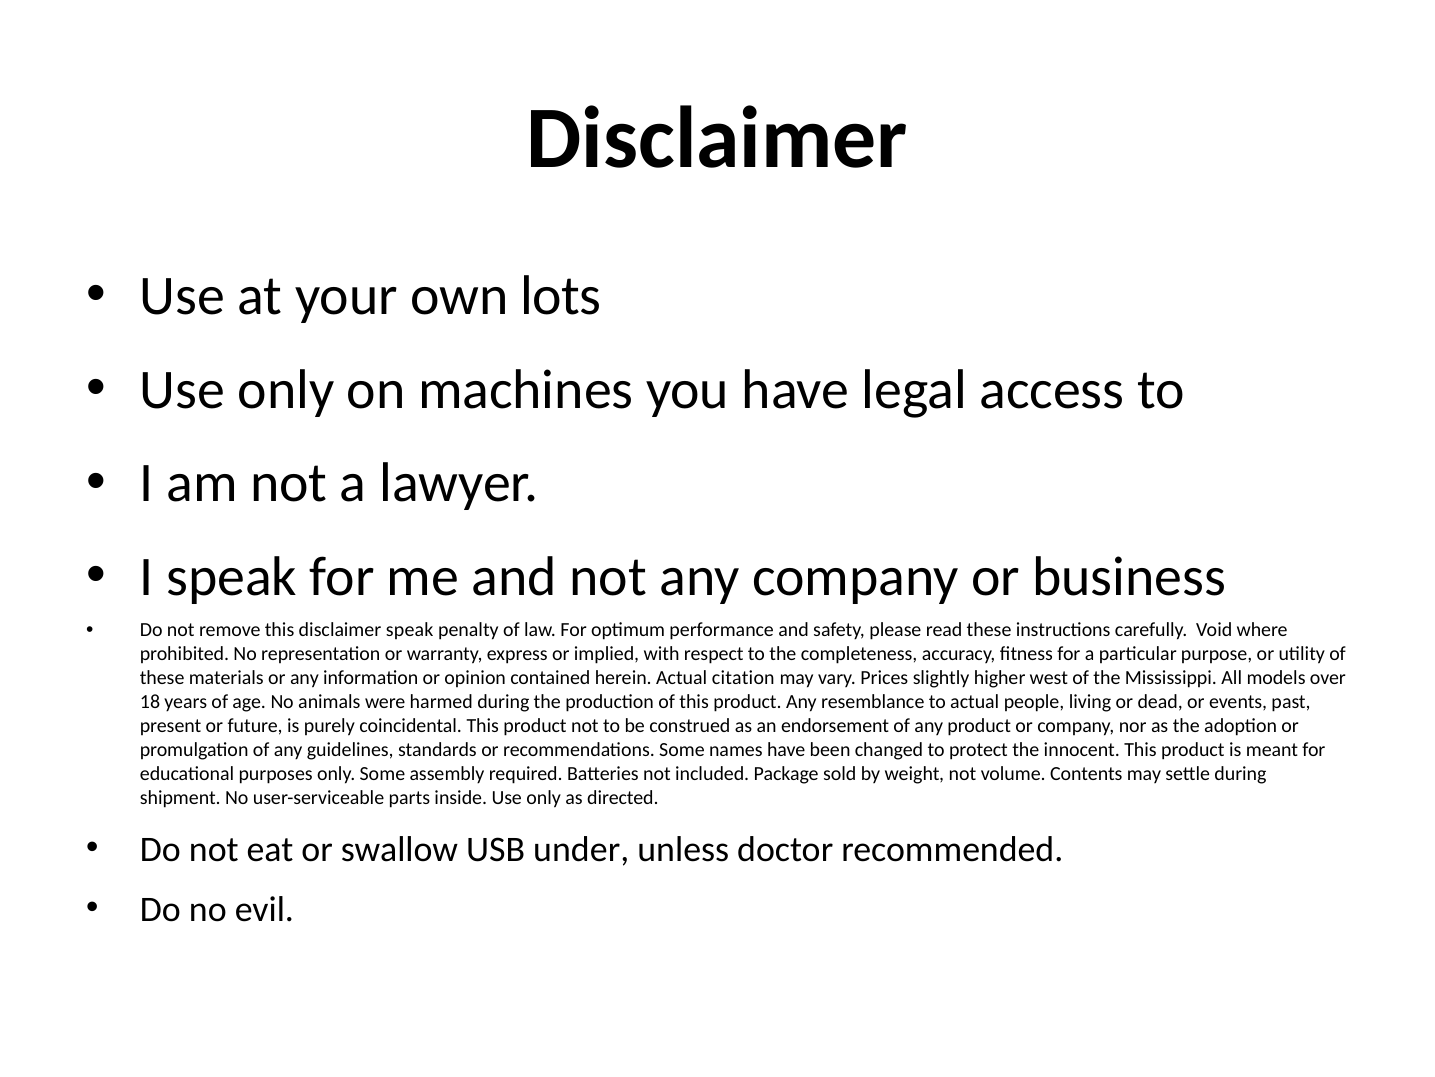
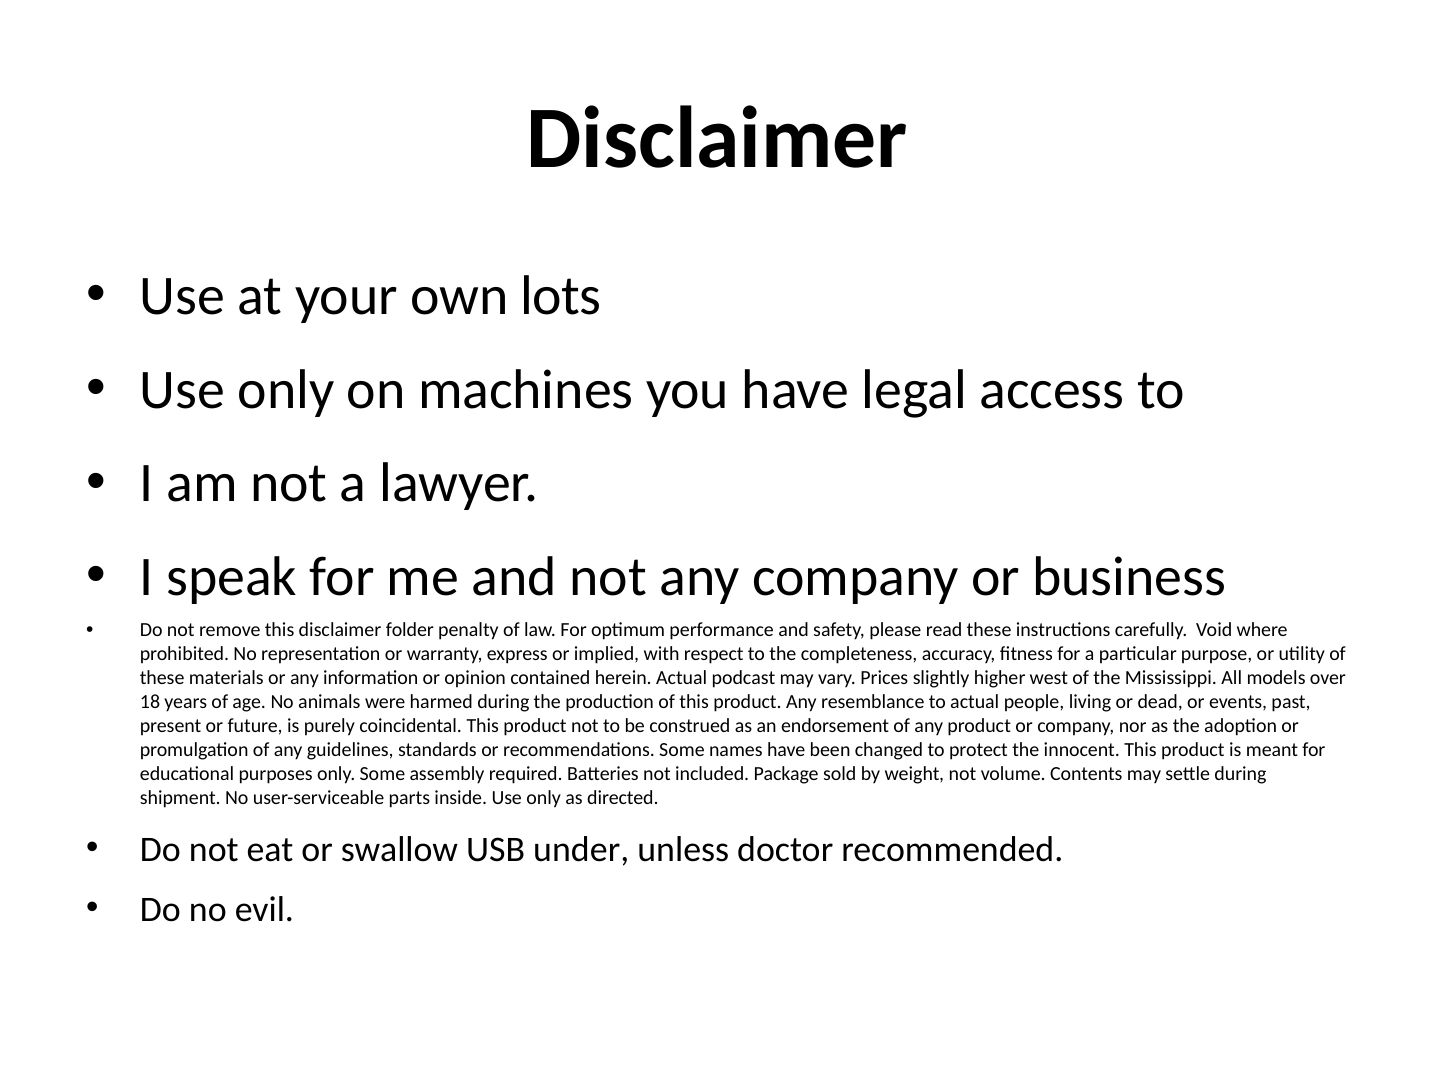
disclaimer speak: speak -> folder
citation: citation -> podcast
